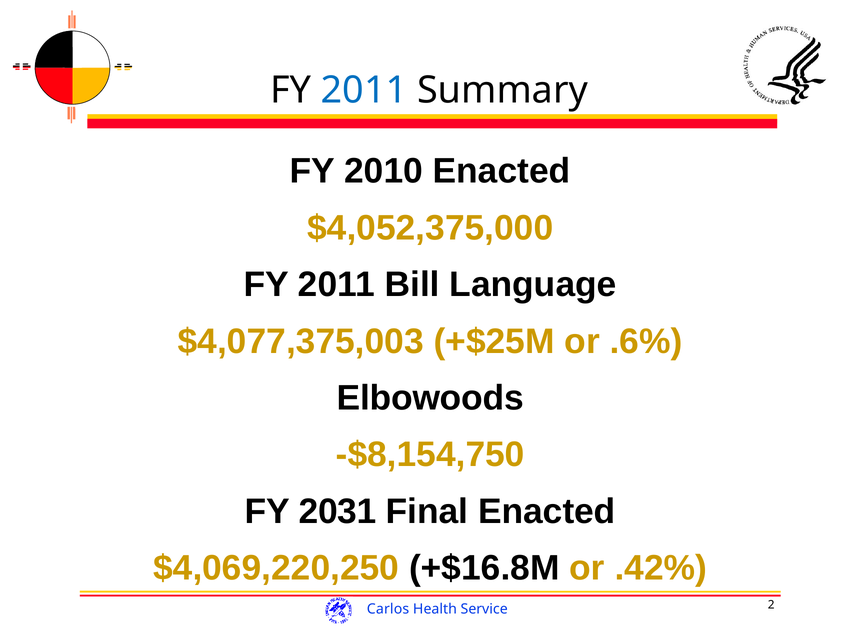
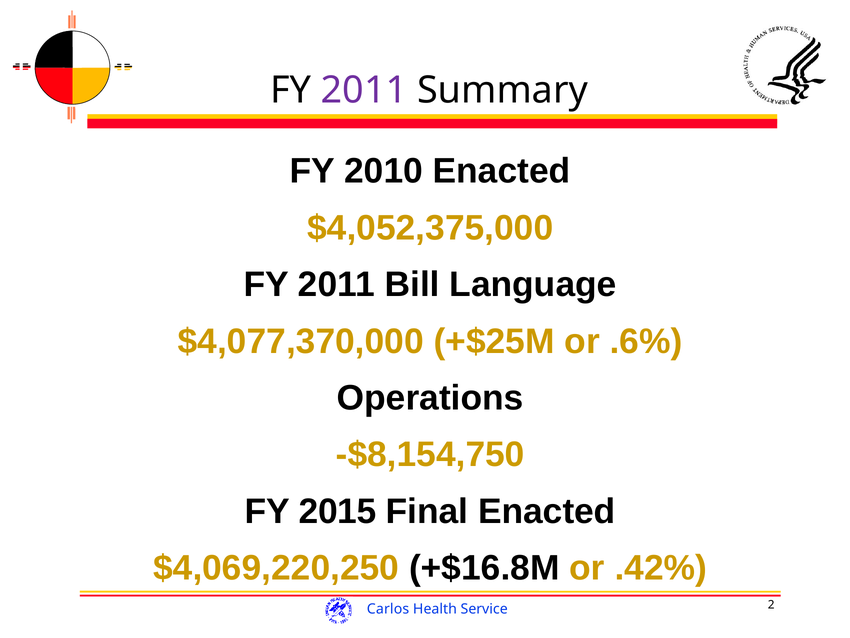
2011 at (364, 90) colour: blue -> purple
$4,077,375,003: $4,077,375,003 -> $4,077,370,000
Elbowoods: Elbowoods -> Operations
2031: 2031 -> 2015
